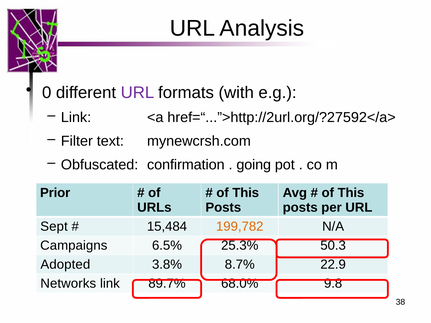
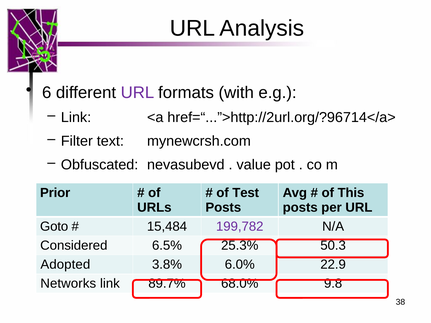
0: 0 -> 6
href=“...”>http://2url.org/?27592</a>: href=“...”>http://2url.org/?27592</a> -> href=“...”>http://2url.org/?96714</a>
confirmation: confirmation -> nevasubevd
going: going -> value
This at (246, 193): This -> Test
Sept: Sept -> Goto
199,782 colour: orange -> purple
Campaigns: Campaigns -> Considered
8.7%: 8.7% -> 6.0%
